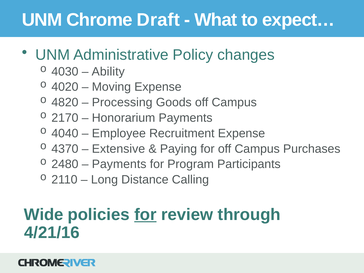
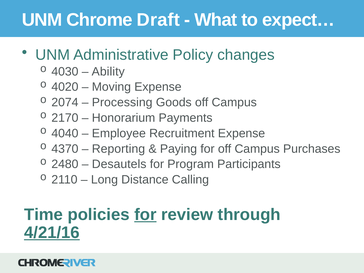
4820: 4820 -> 2074
Extensive: Extensive -> Reporting
Payments at (119, 164): Payments -> Desautels
Wide: Wide -> Time
4/21/16 underline: none -> present
